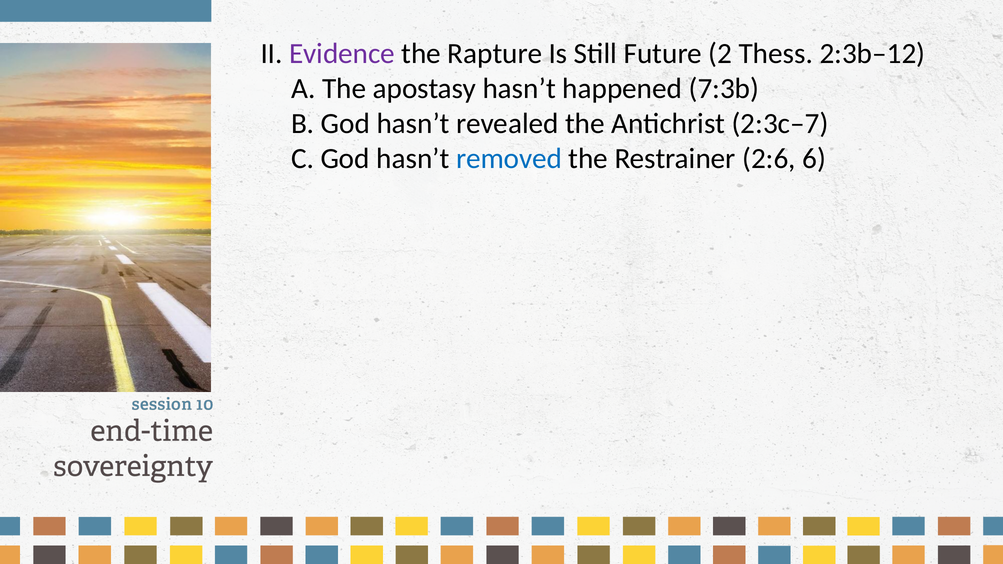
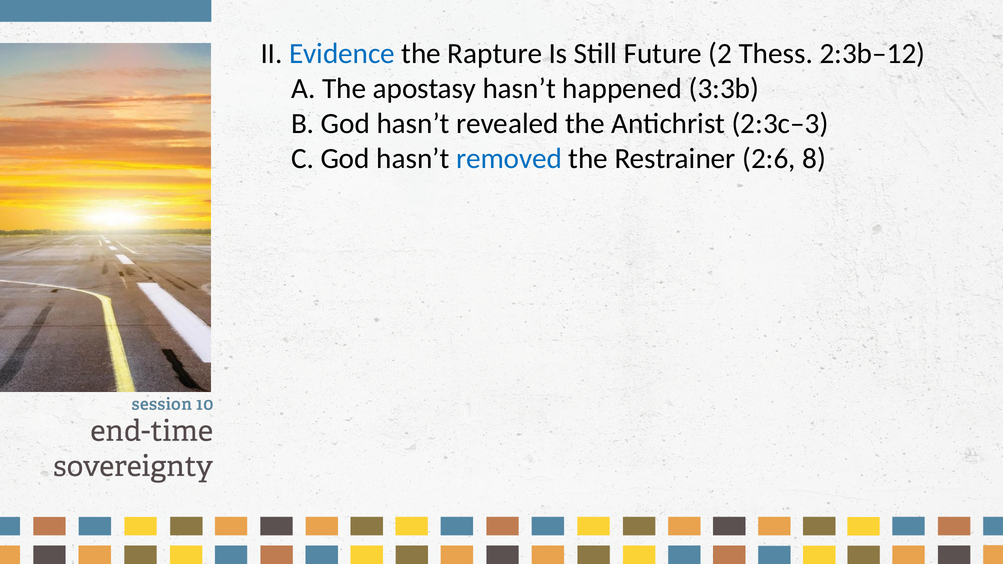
Evidence colour: purple -> blue
7:3b: 7:3b -> 3:3b
2:3c–7: 2:3c–7 -> 2:3c–3
6: 6 -> 8
